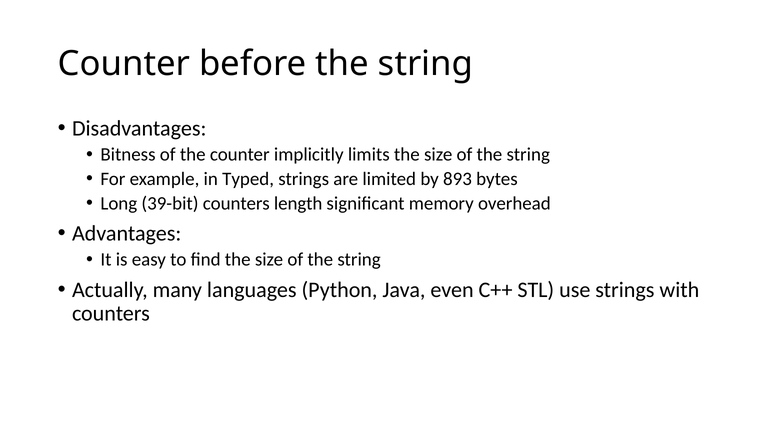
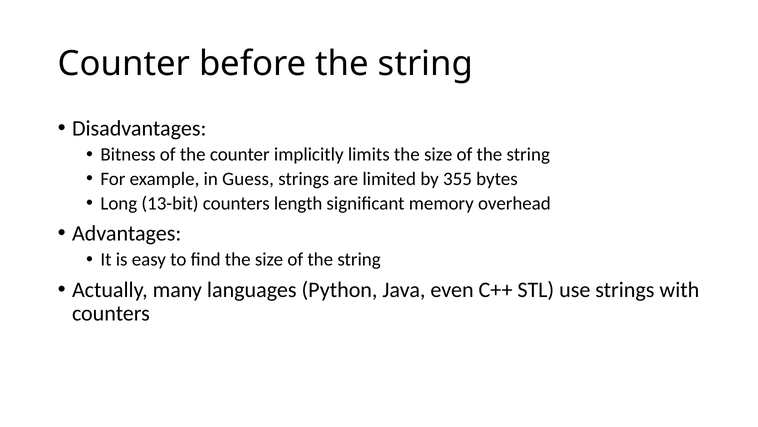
Typed: Typed -> Guess
893: 893 -> 355
39-bit: 39-bit -> 13-bit
